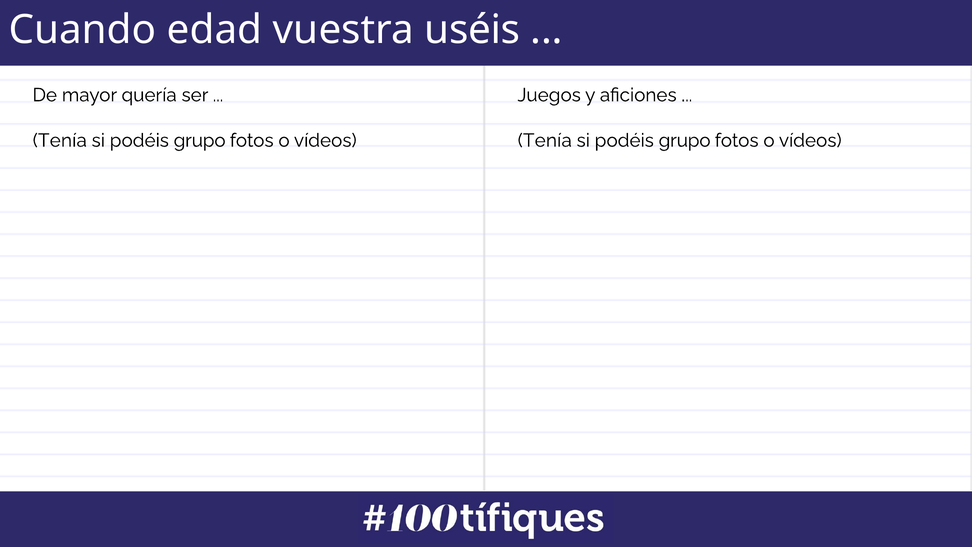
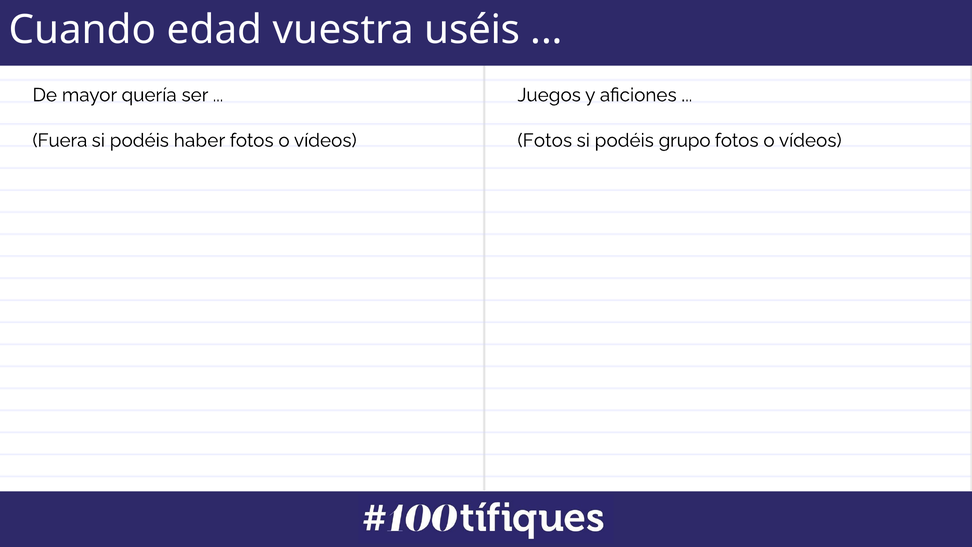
Tenía at (60, 140): Tenía -> Fuera
grupo at (200, 140): grupo -> haber
Tenía at (545, 140): Tenía -> Fotos
